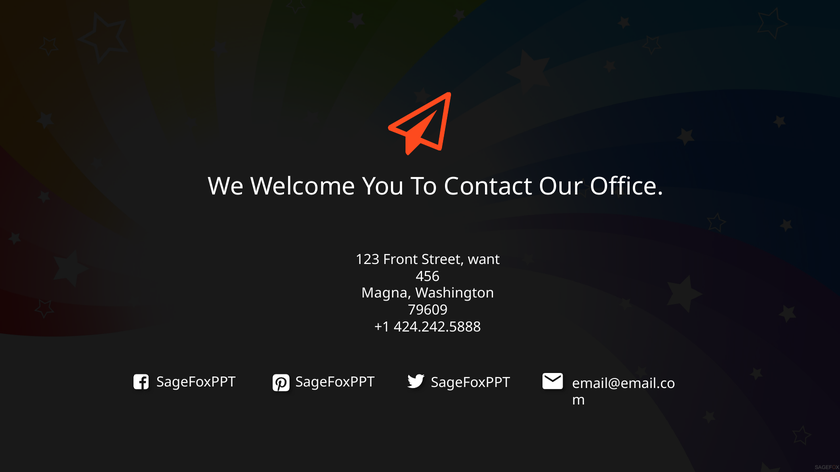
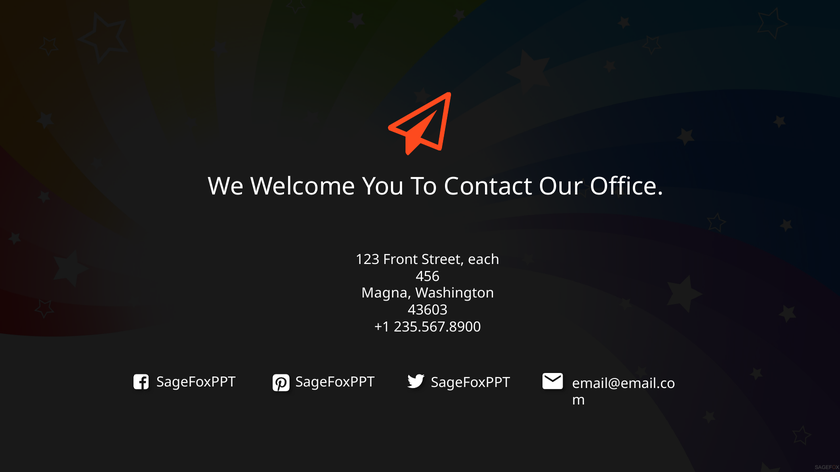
want: want -> each
79609: 79609 -> 43603
424.242.5888: 424.242.5888 -> 235.567.8900
